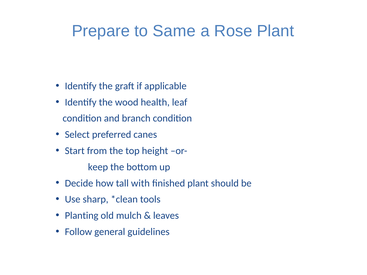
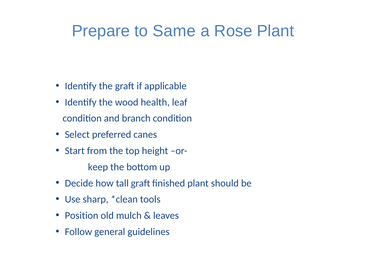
tall with: with -> graft
Planting: Planting -> Position
